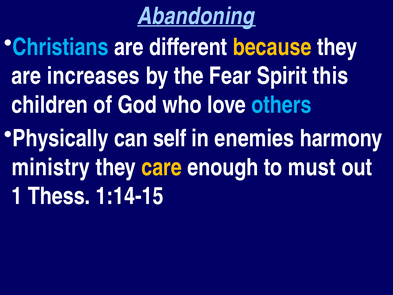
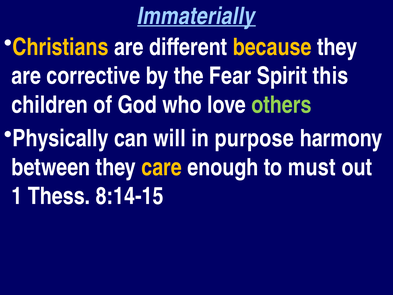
Abandoning: Abandoning -> Immaterially
Christians colour: light blue -> yellow
increases: increases -> corrective
others colour: light blue -> light green
self: self -> will
enemies: enemies -> purpose
ministry: ministry -> between
1:14-15: 1:14-15 -> 8:14-15
